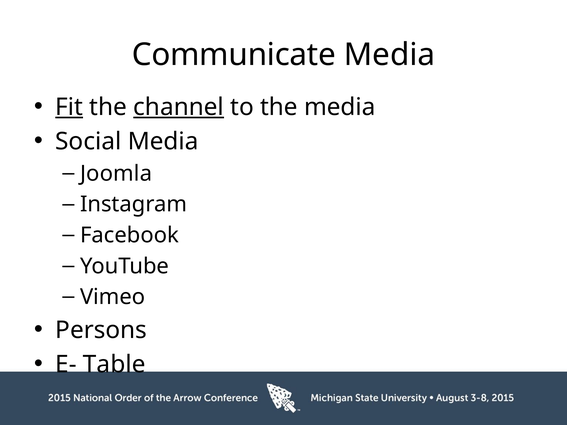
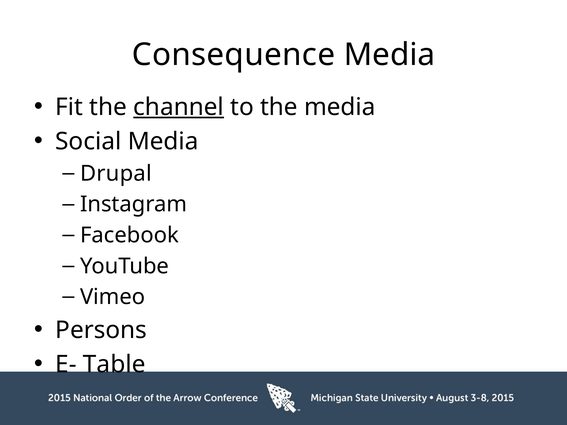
Communicate: Communicate -> Consequence
Fit underline: present -> none
Joomla: Joomla -> Drupal
